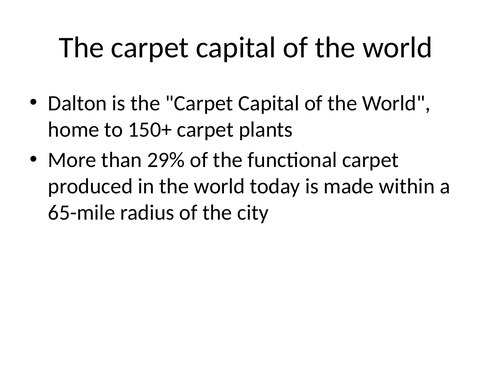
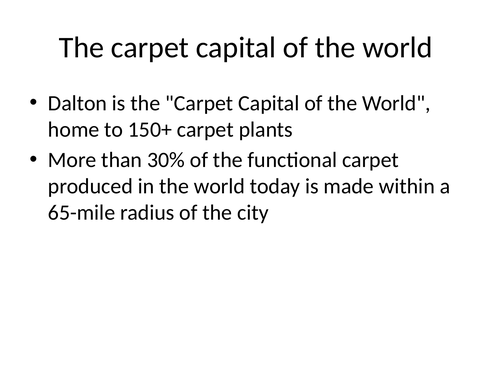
29%: 29% -> 30%
